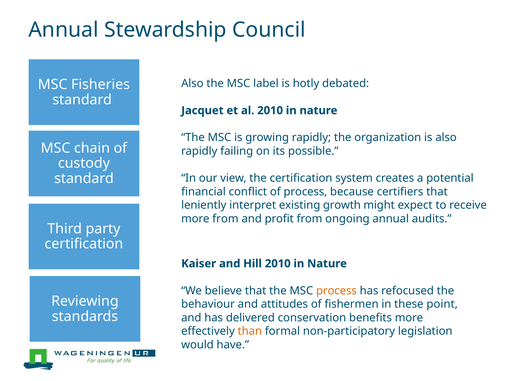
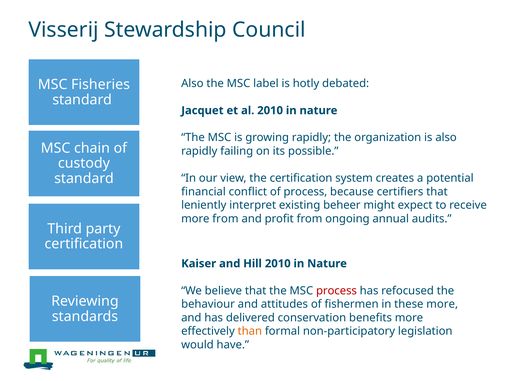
Annual at (64, 30): Annual -> Visserij
growth: growth -> beheer
process at (336, 291) colour: orange -> red
these point: point -> more
